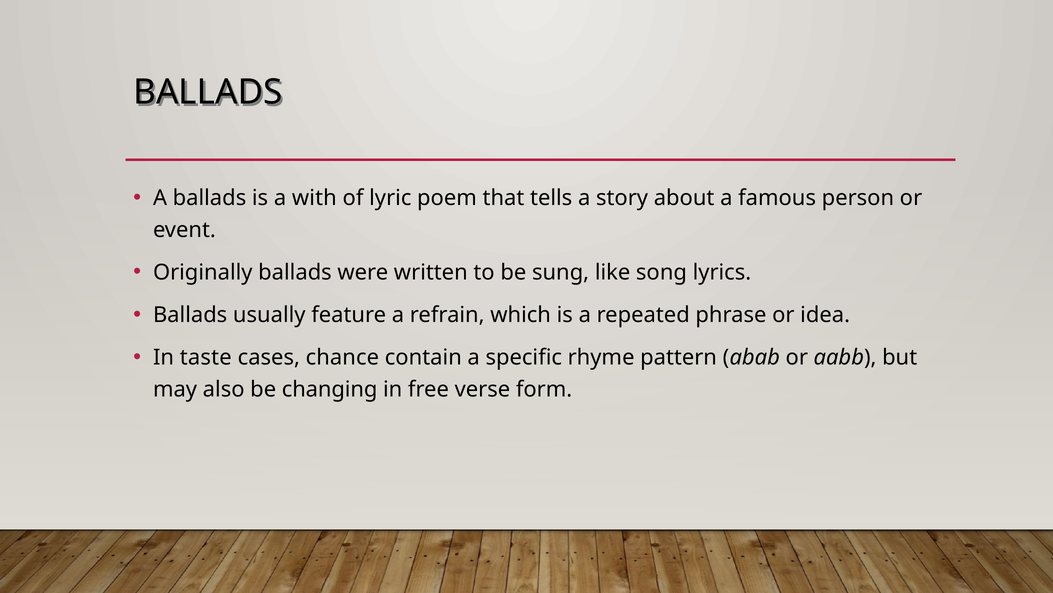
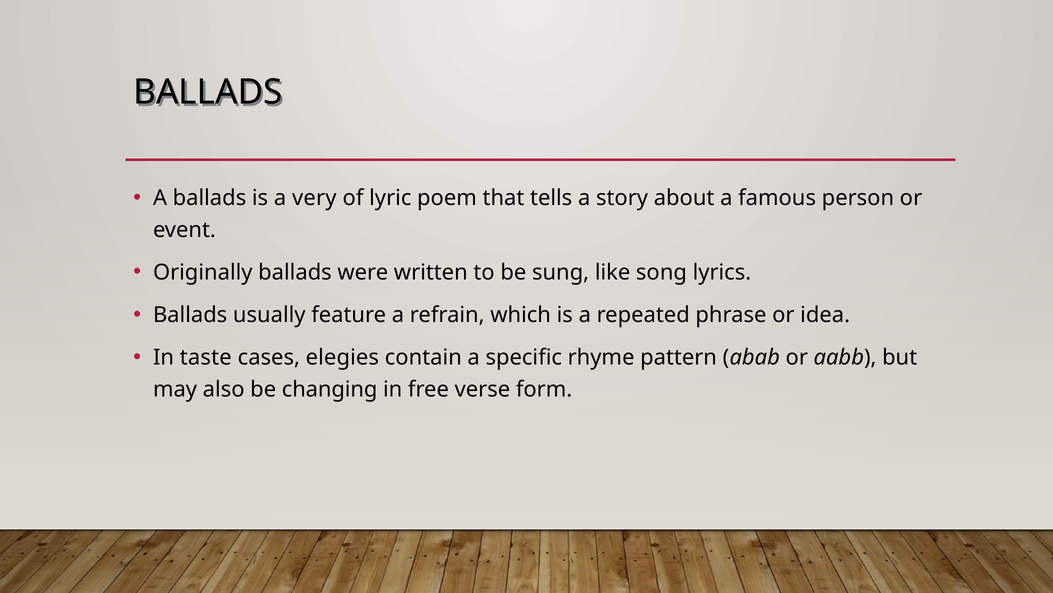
with: with -> very
chance: chance -> elegies
